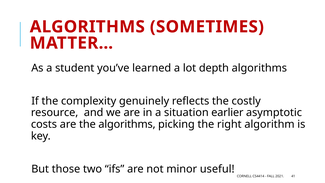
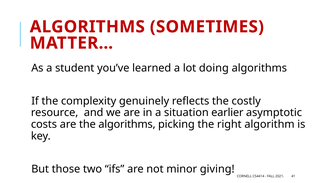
depth: depth -> doing
useful: useful -> giving
